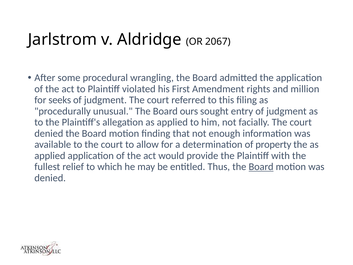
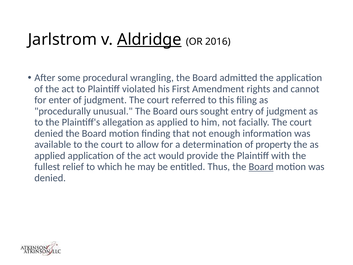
Aldridge underline: none -> present
2067: 2067 -> 2016
million: million -> cannot
seeks: seeks -> enter
